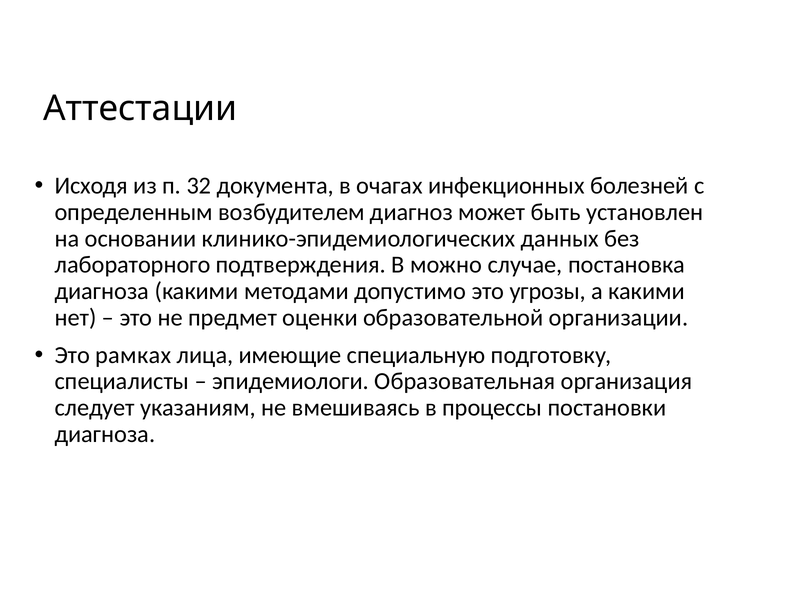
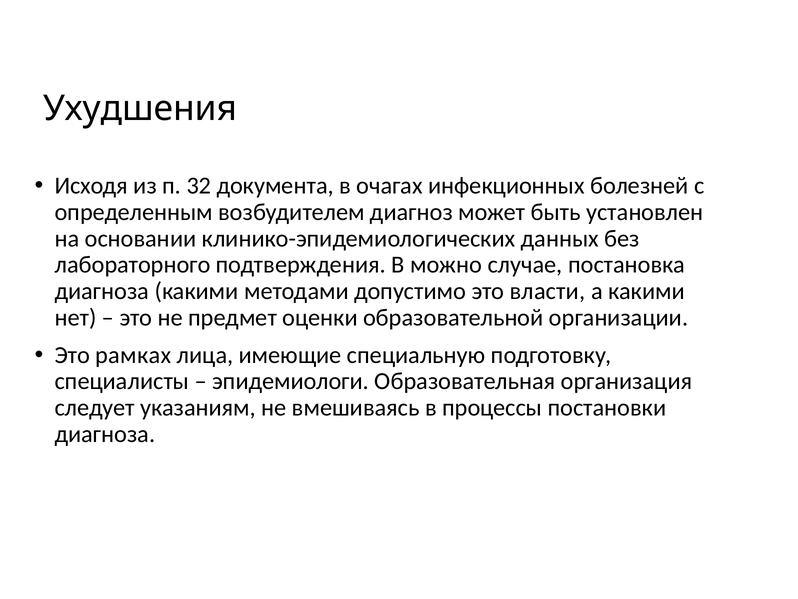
Аттестации: Аттестации -> Ухудшения
угрозы: угрозы -> власти
